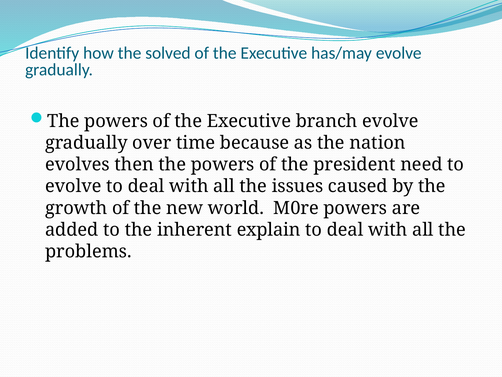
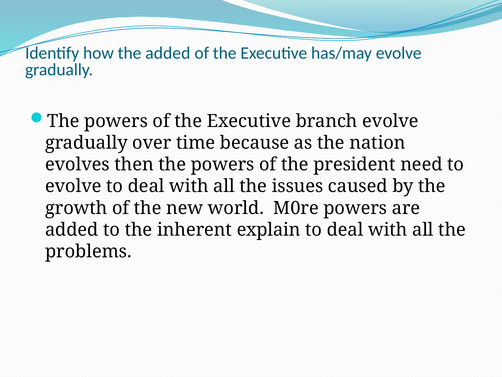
the solved: solved -> added
